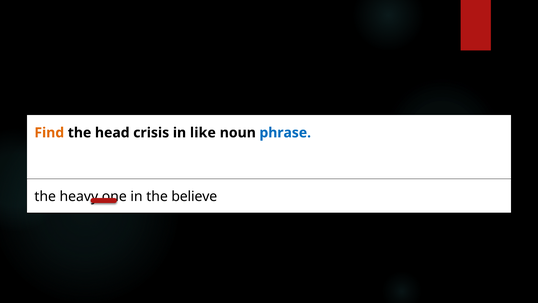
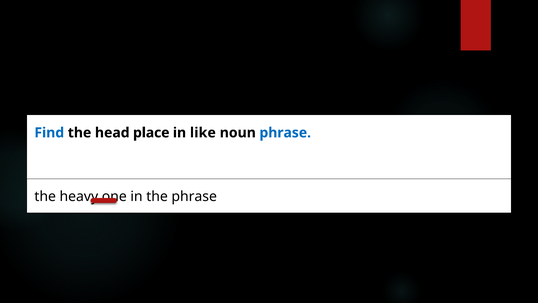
Find colour: orange -> blue
crisis: crisis -> place
the believe: believe -> phrase
